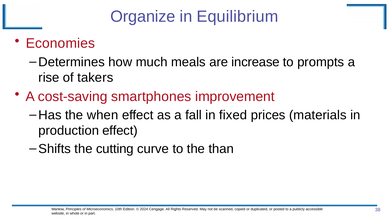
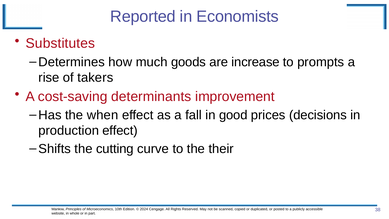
Organize: Organize -> Reported
Equilibrium: Equilibrium -> Economists
Economies: Economies -> Substitutes
meals: meals -> goods
smartphones: smartphones -> determinants
fixed: fixed -> good
materials: materials -> decisions
than: than -> their
